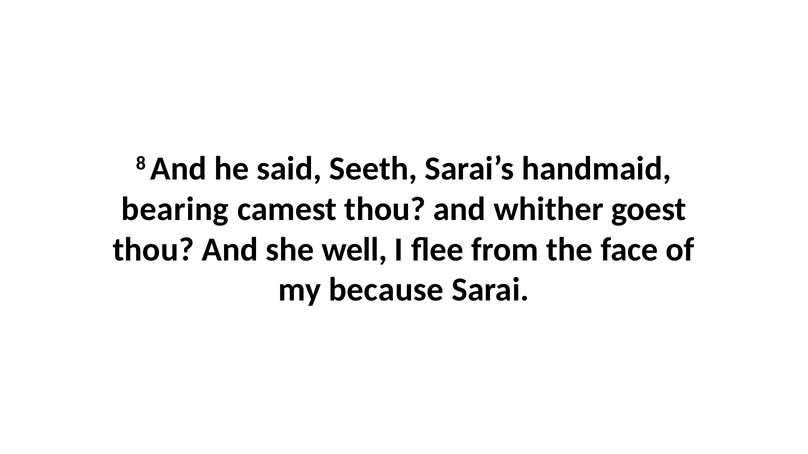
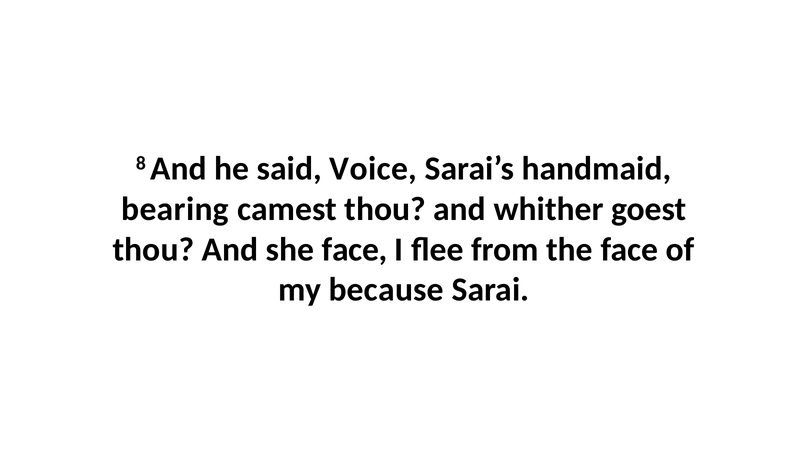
Seeth: Seeth -> Voice
she well: well -> face
